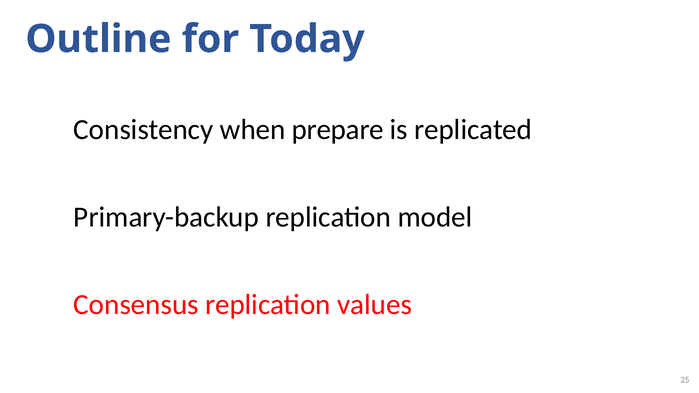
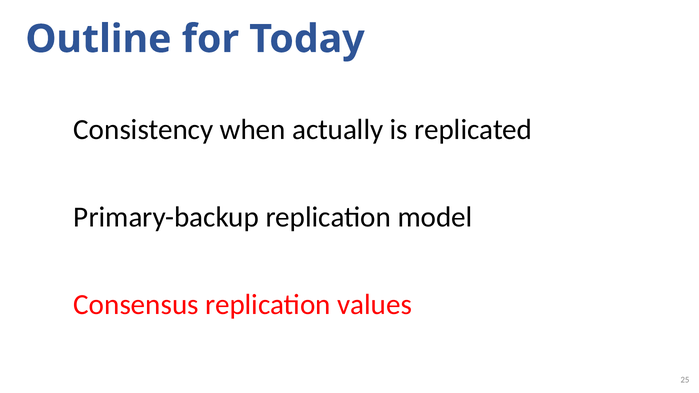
prepare: prepare -> actually
